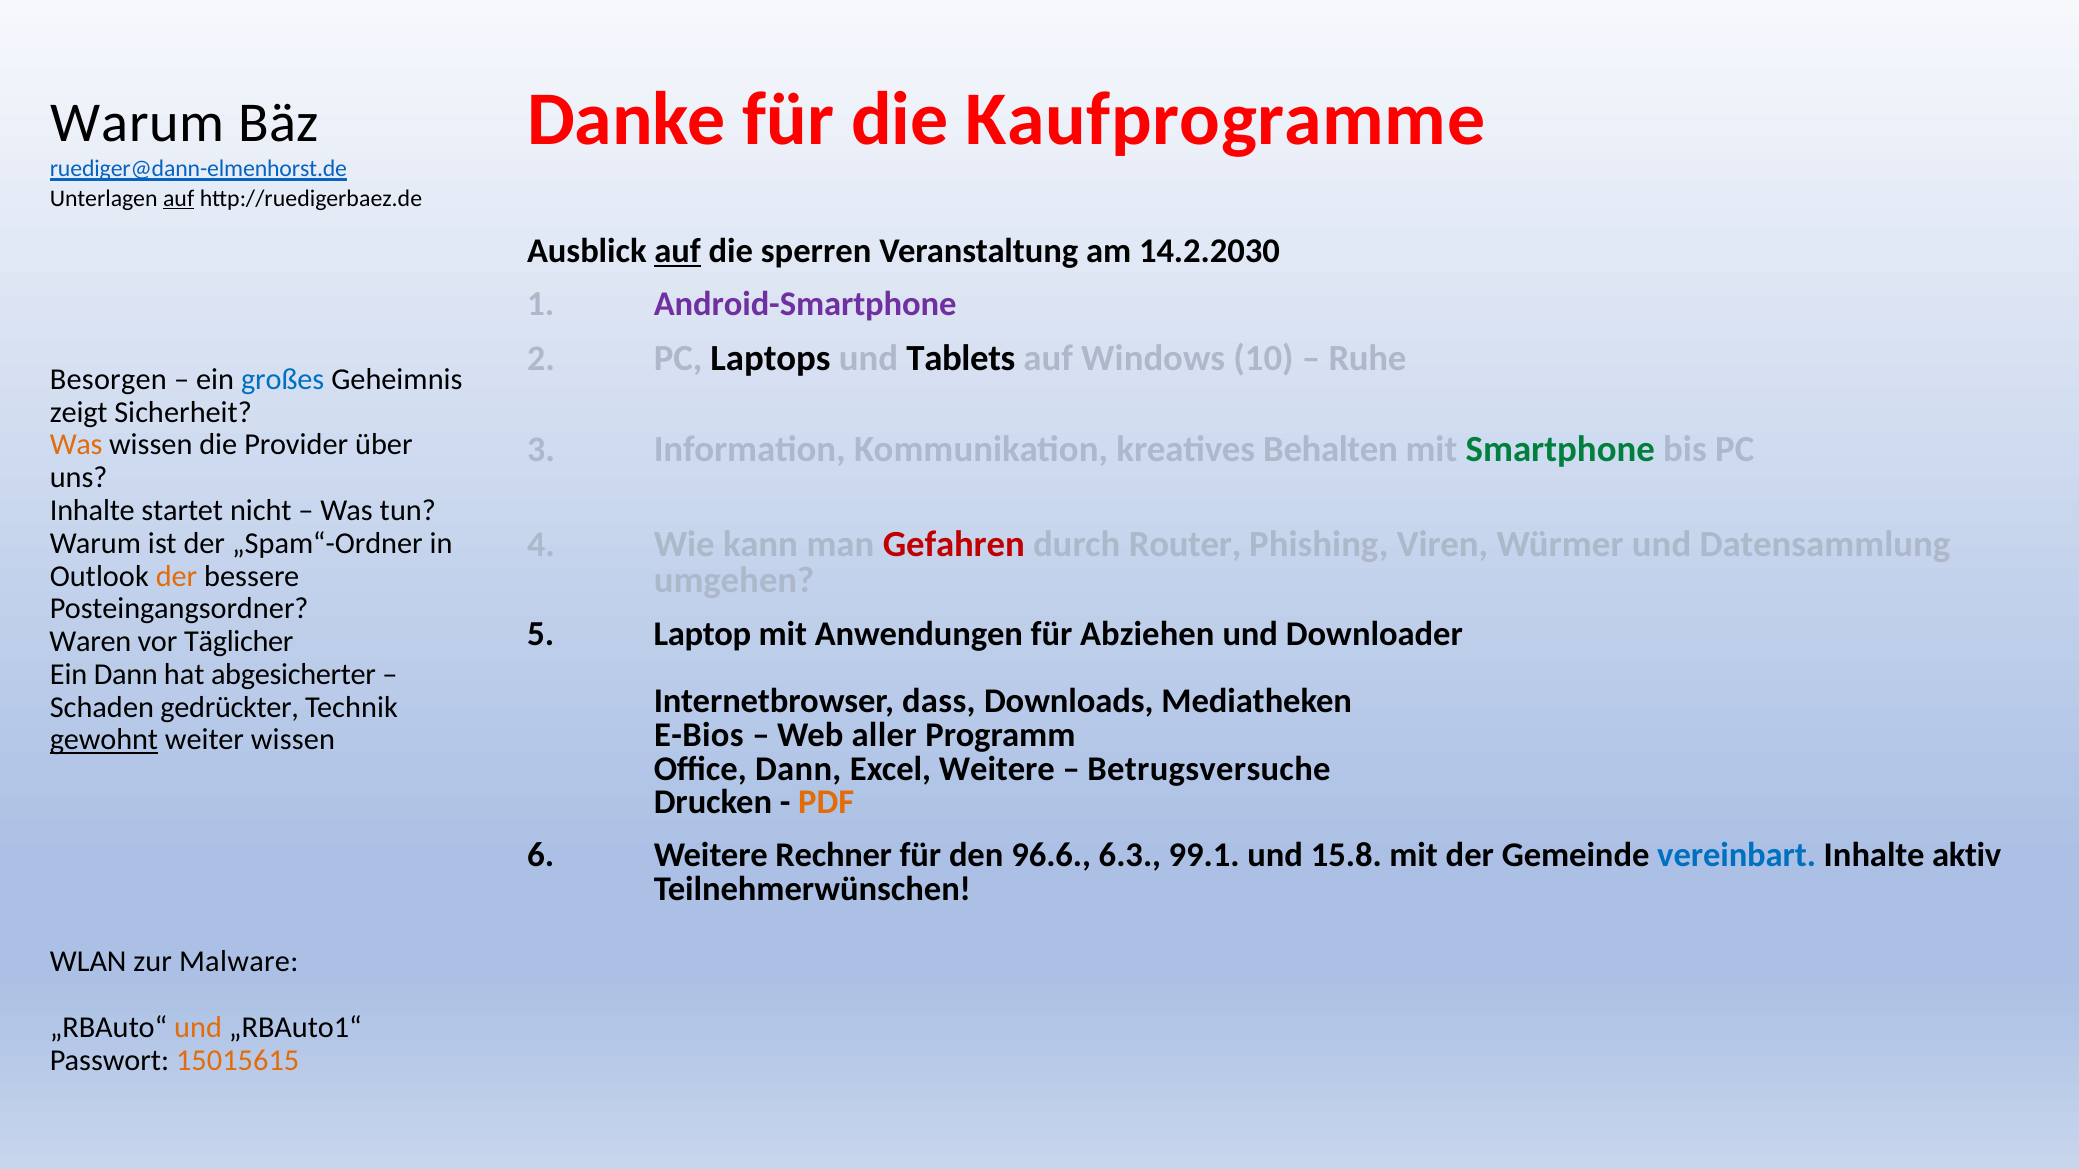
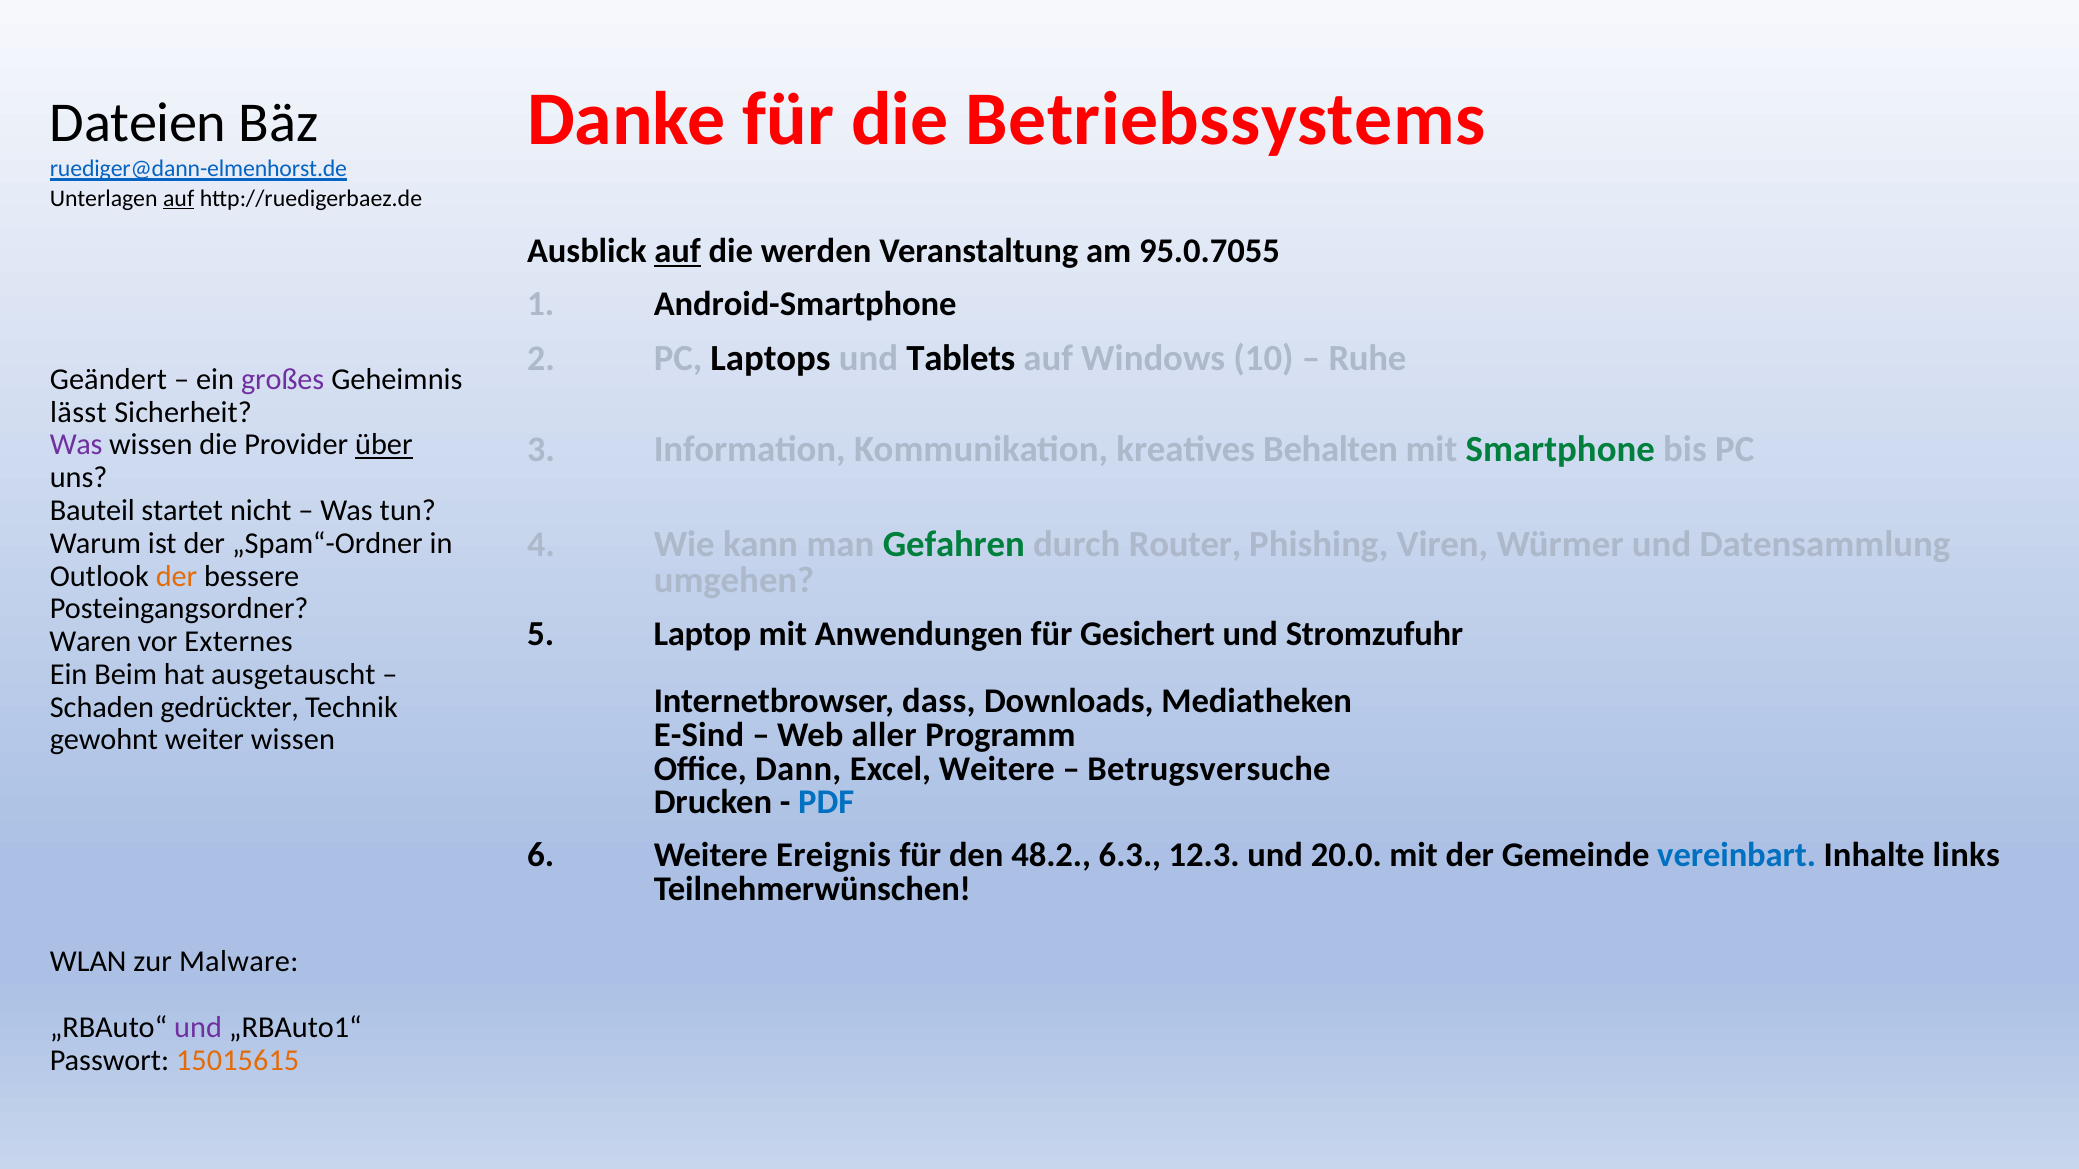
Kaufprogramme: Kaufprogramme -> Betriebssystems
Warum at (138, 123): Warum -> Dateien
sperren: sperren -> werden
14.2.2030: 14.2.2030 -> 95.0.7055
Android-Smartphone colour: purple -> black
Besorgen: Besorgen -> Geändert
großes colour: blue -> purple
zeigt: zeigt -> lässt
Was at (76, 445) colour: orange -> purple
über underline: none -> present
Inhalte at (92, 511): Inhalte -> Bauteil
Gefahren colour: red -> green
Abziehen: Abziehen -> Gesichert
Downloader: Downloader -> Stromzufuhr
Täglicher: Täglicher -> Externes
Ein Dann: Dann -> Beim
abgesicherter: abgesicherter -> ausgetauscht
E-Bios: E-Bios -> E-Sind
gewohnt underline: present -> none
PDF colour: orange -> blue
Rechner: Rechner -> Ereignis
96.6: 96.6 -> 48.2
99.1: 99.1 -> 12.3
15.8: 15.8 -> 20.0
aktiv: aktiv -> links
und at (198, 1028) colour: orange -> purple
